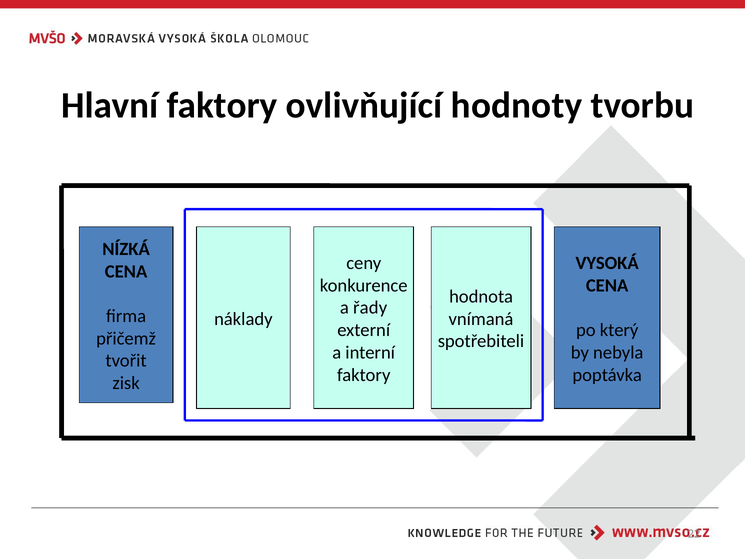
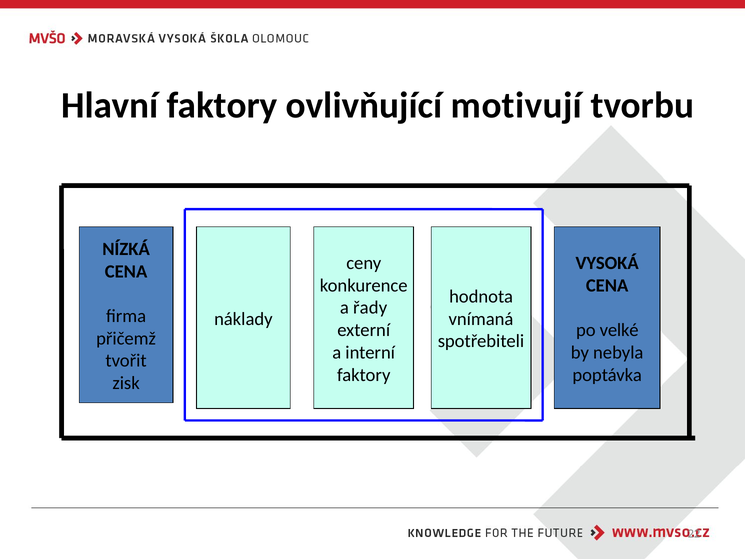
hodnoty: hodnoty -> motivují
který: který -> velké
